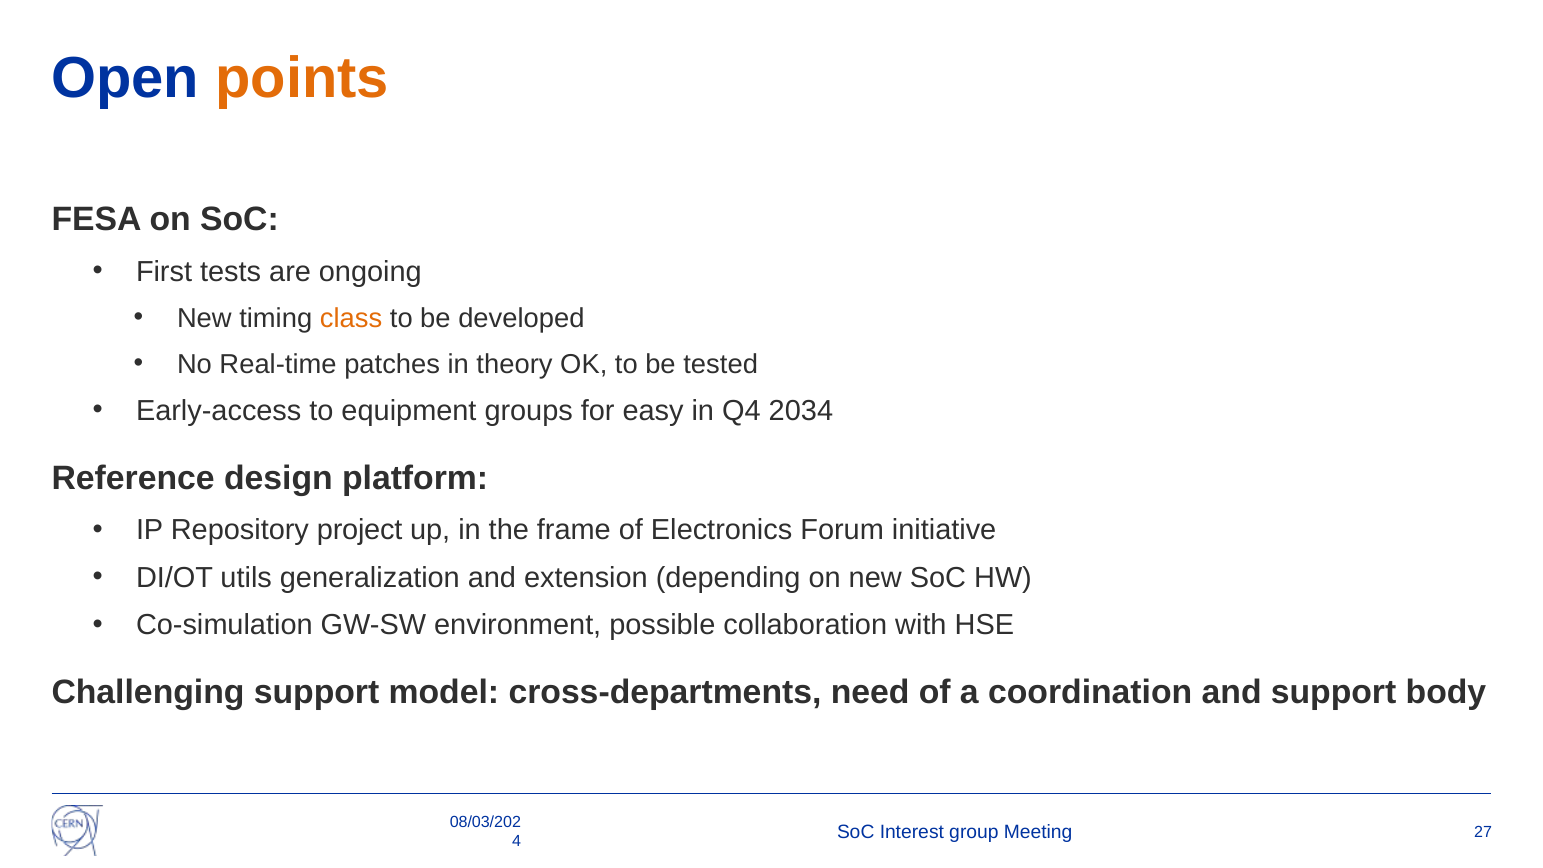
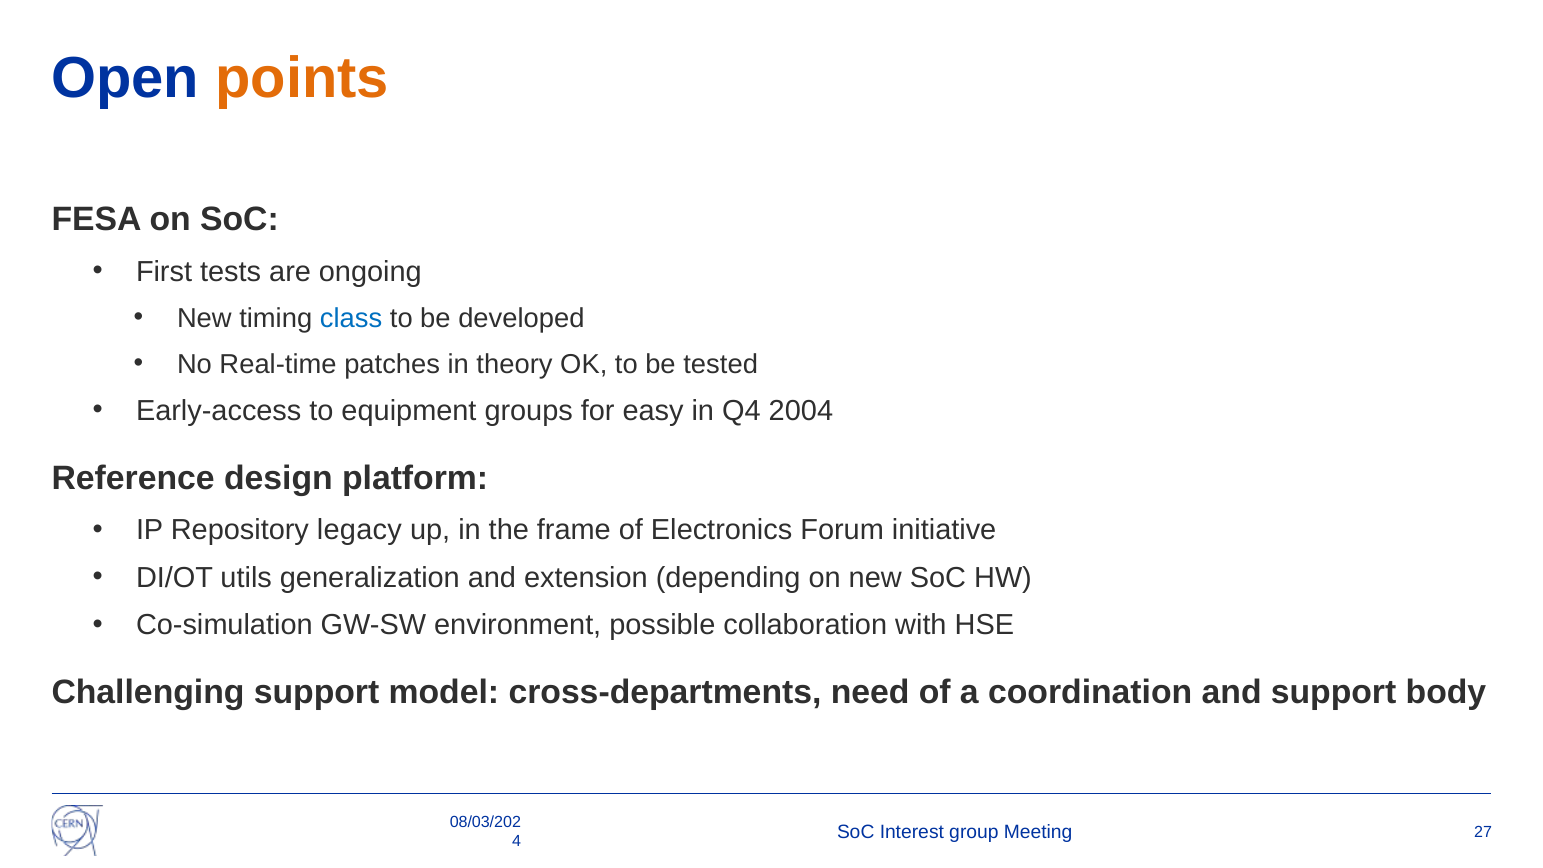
class colour: orange -> blue
2034: 2034 -> 2004
project: project -> legacy
